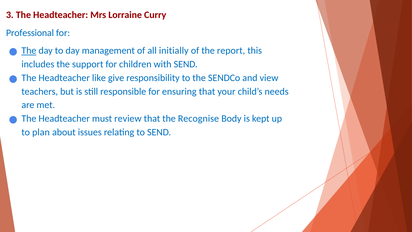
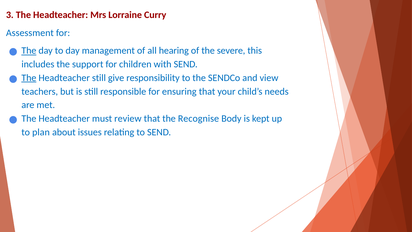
Professional: Professional -> Assessment
initially: initially -> hearing
report: report -> severe
The at (29, 78) underline: none -> present
Headteacher like: like -> still
